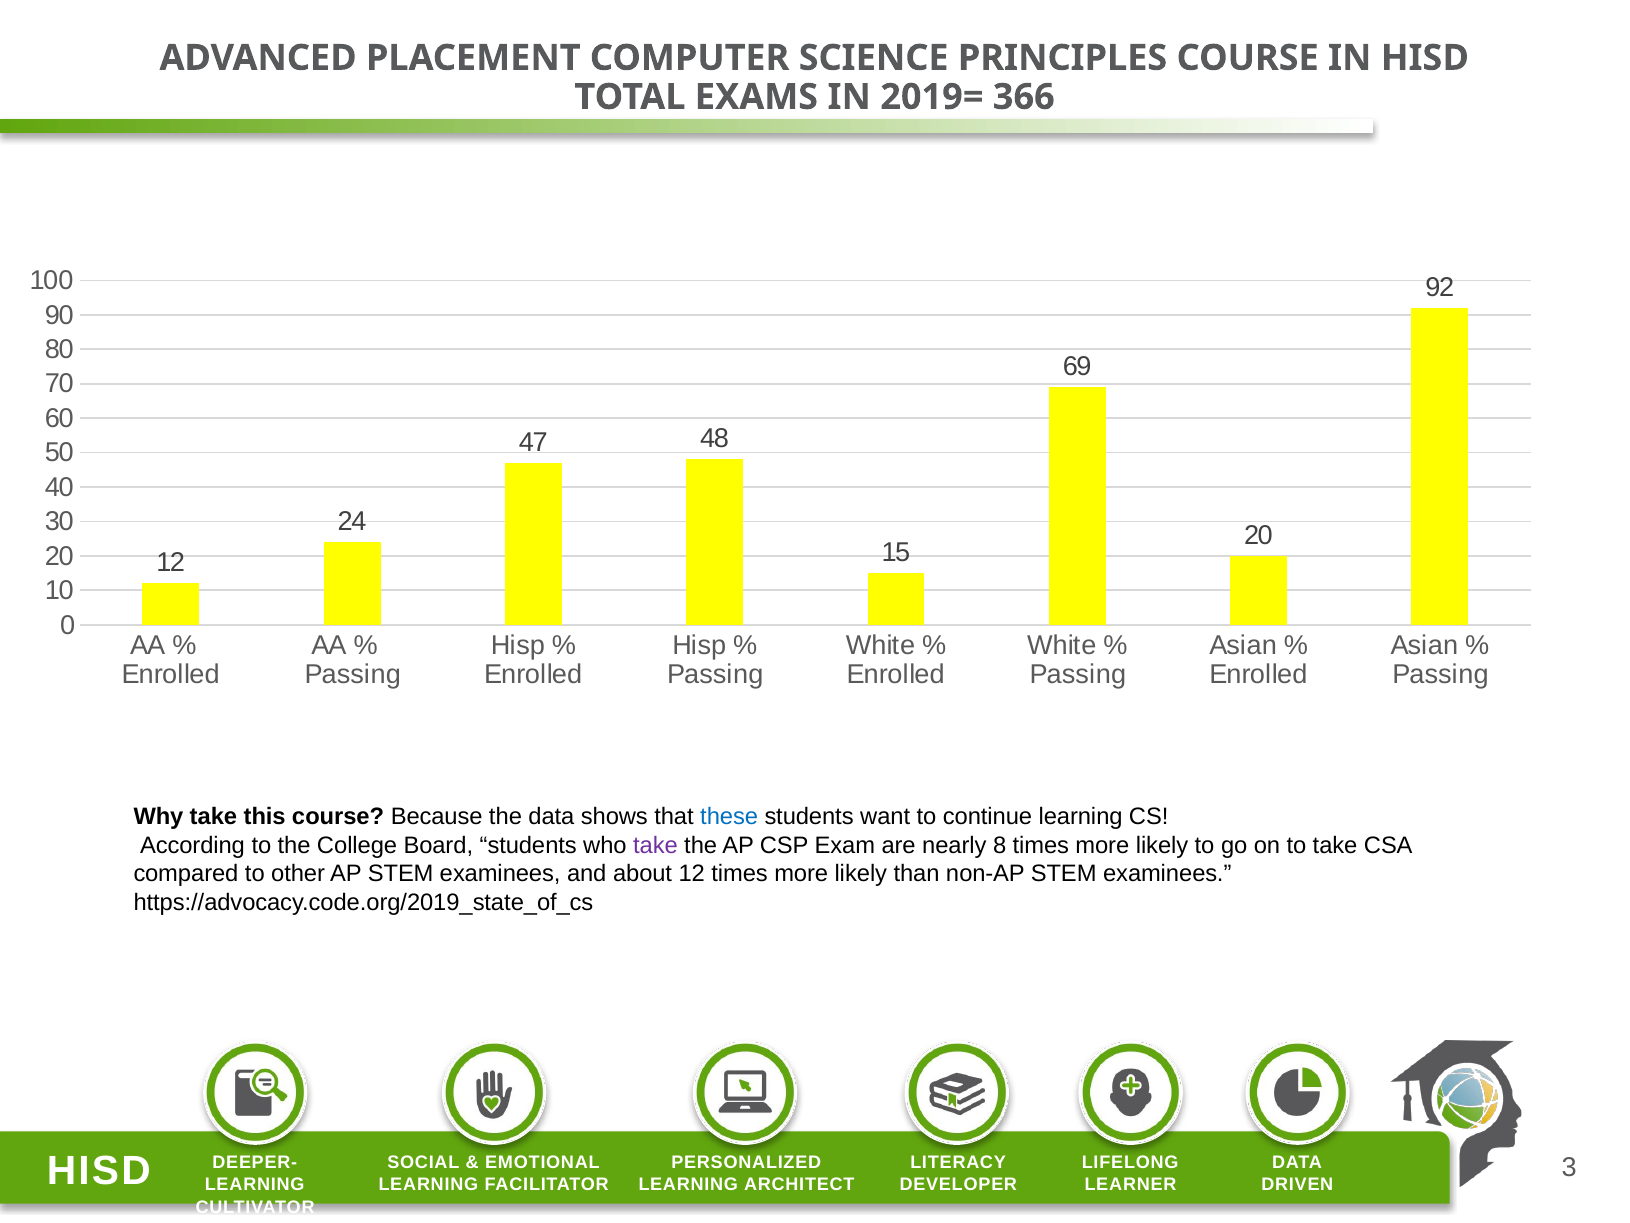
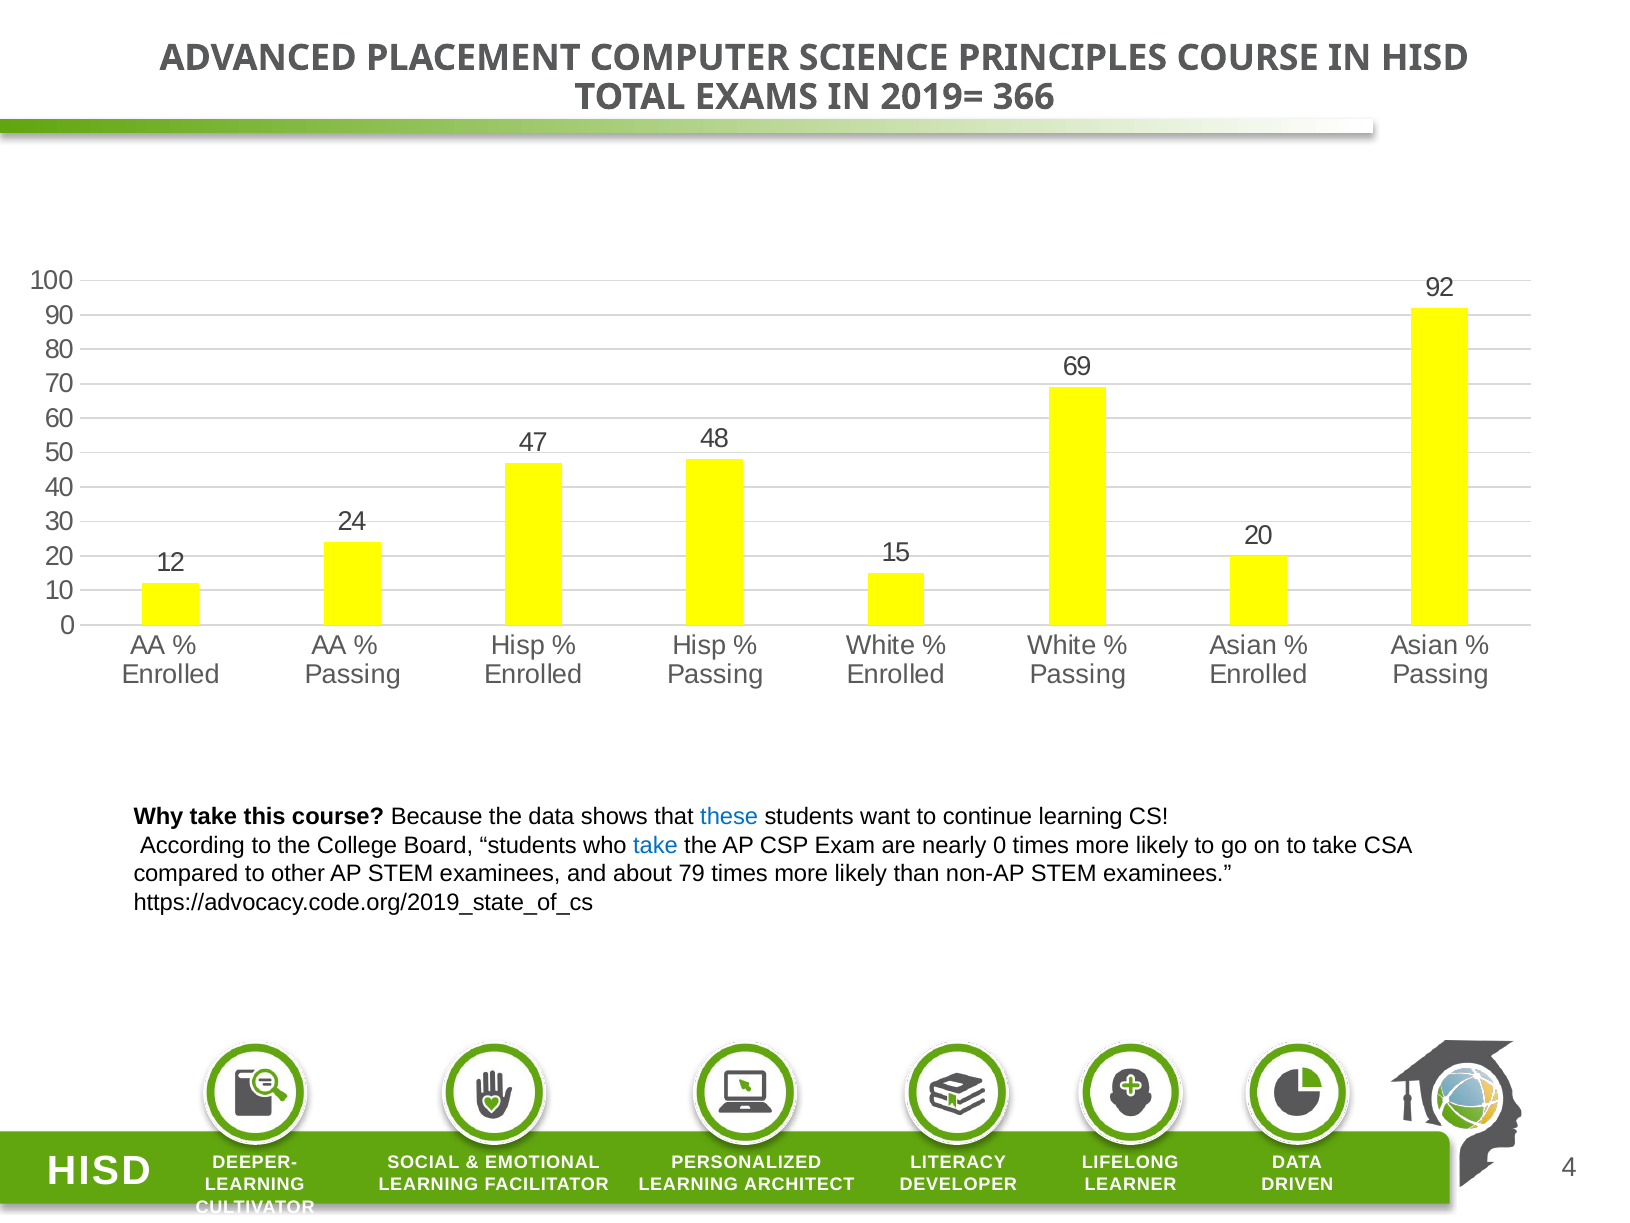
take at (655, 845) colour: purple -> blue
nearly 8: 8 -> 0
about 12: 12 -> 79
3: 3 -> 4
